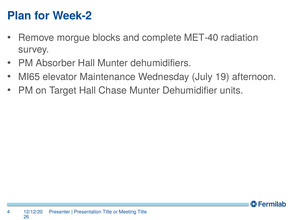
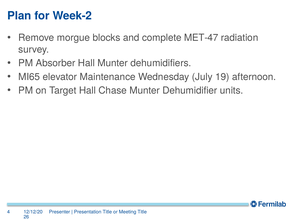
MET-40: MET-40 -> MET-47
